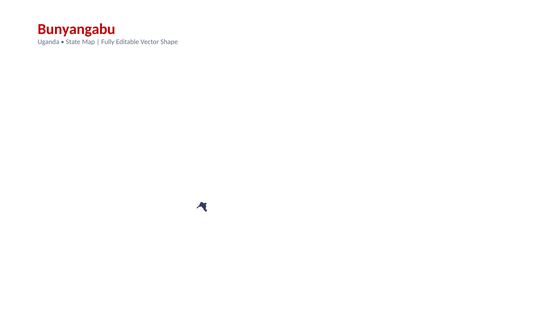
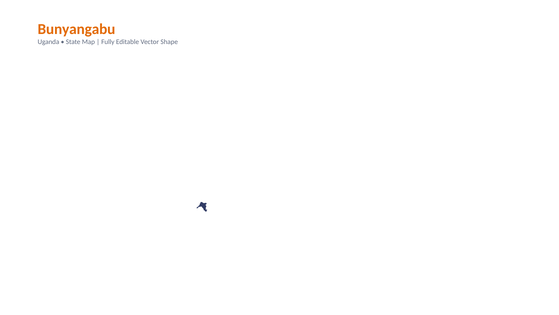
Bunyangabu colour: red -> orange
